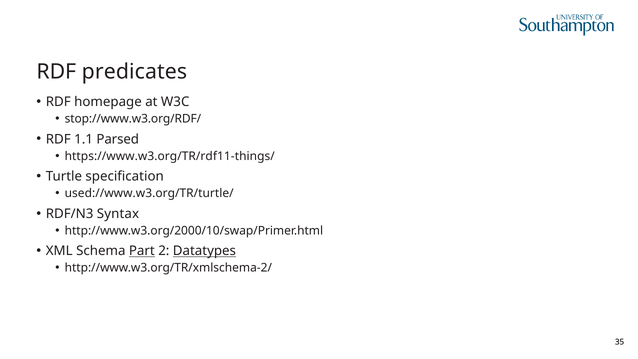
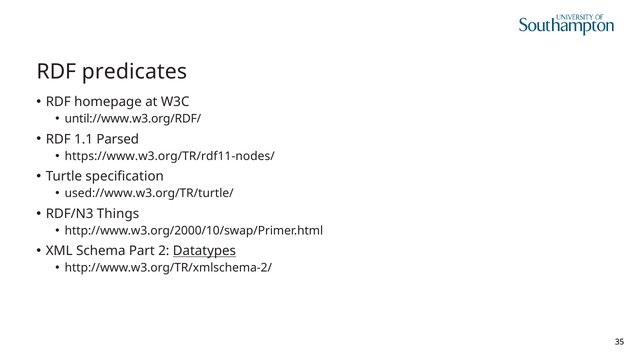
stop://www.w3.org/RDF/: stop://www.w3.org/RDF/ -> until://www.w3.org/RDF/
https://www.w3.org/TR/rdf11-things/: https://www.w3.org/TR/rdf11-things/ -> https://www.w3.org/TR/rdf11-nodes/
Syntax: Syntax -> Things
Part underline: present -> none
